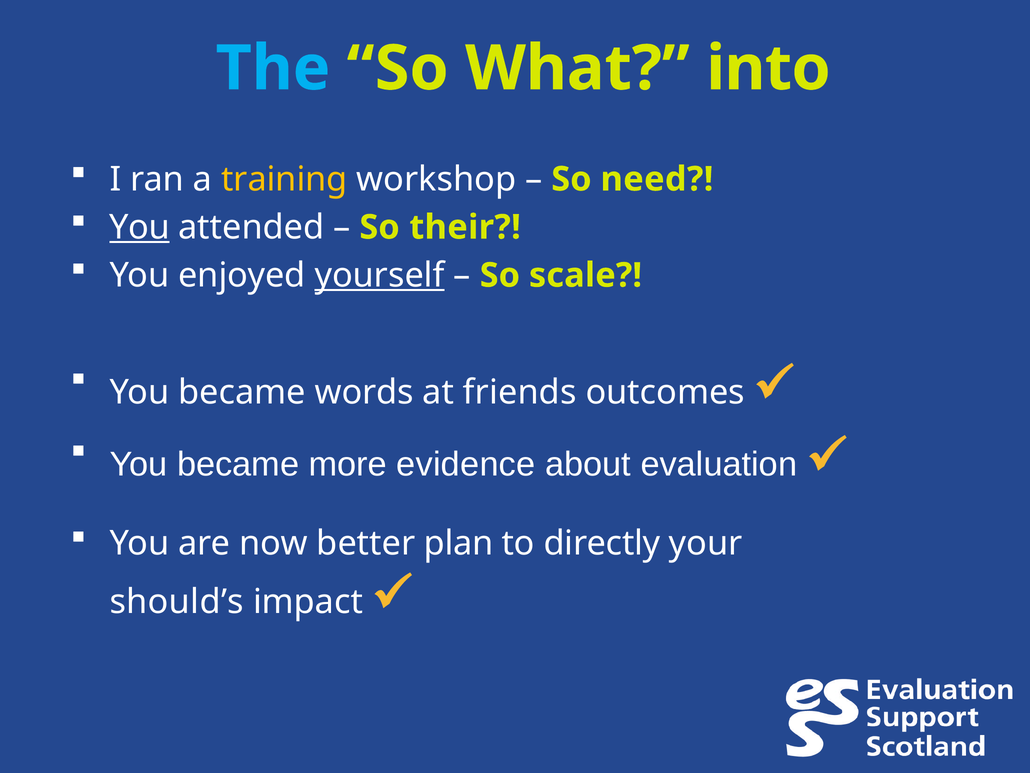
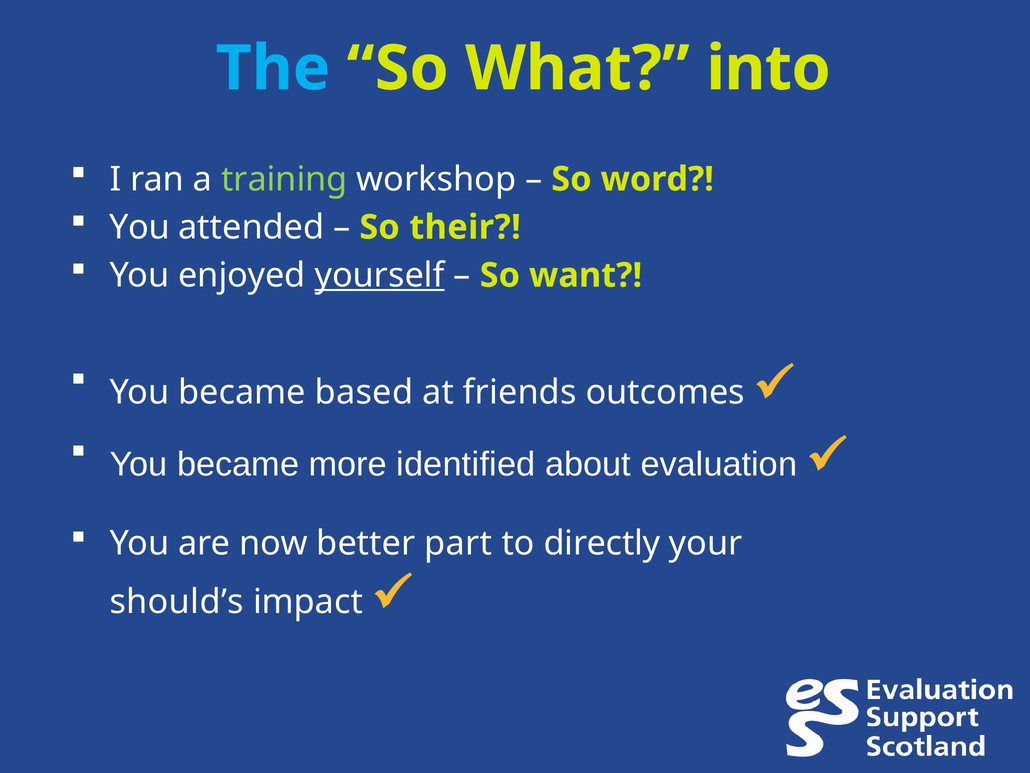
training colour: yellow -> light green
need: need -> word
You at (140, 227) underline: present -> none
scale: scale -> want
words: words -> based
evidence: evidence -> identified
plan: plan -> part
